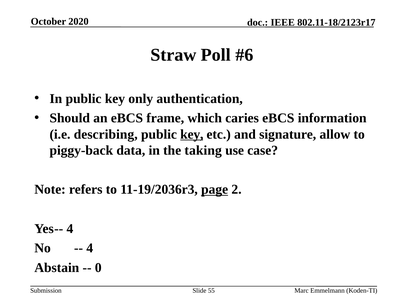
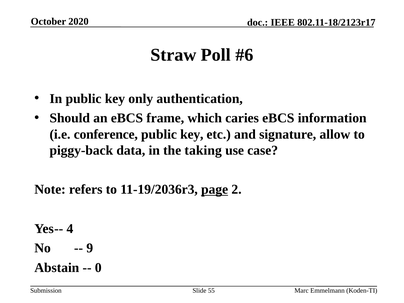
describing: describing -> conference
key at (192, 134) underline: present -> none
4 at (90, 248): 4 -> 9
